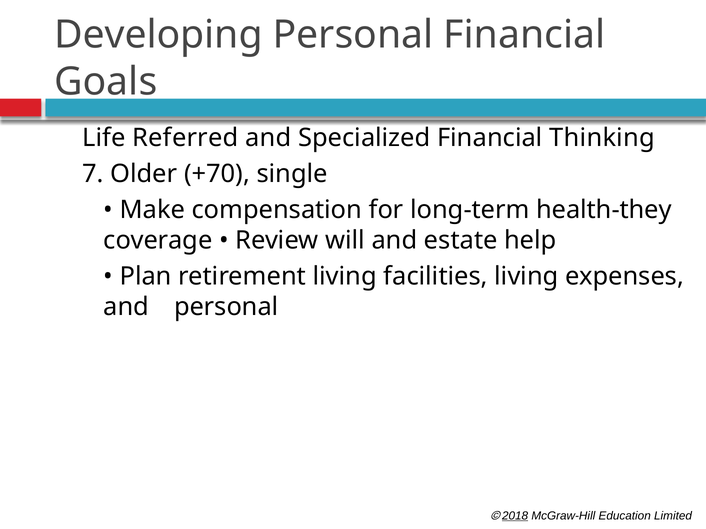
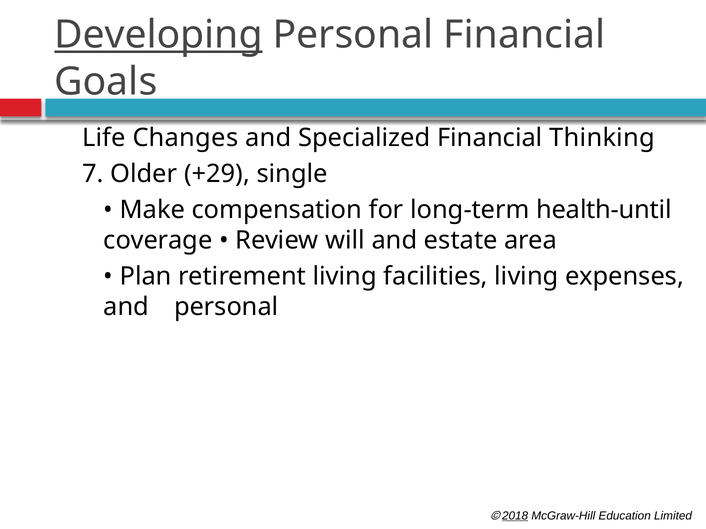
Developing underline: none -> present
Referred: Referred -> Changes
+70: +70 -> +29
health-they: health-they -> health-until
help: help -> area
